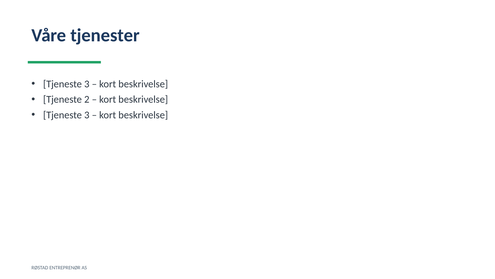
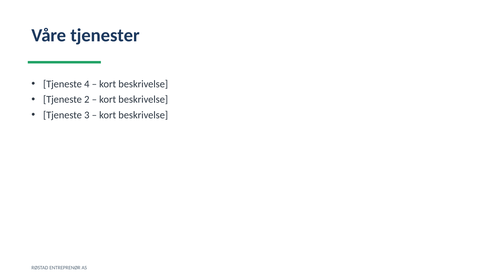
3 at (87, 84): 3 -> 4
